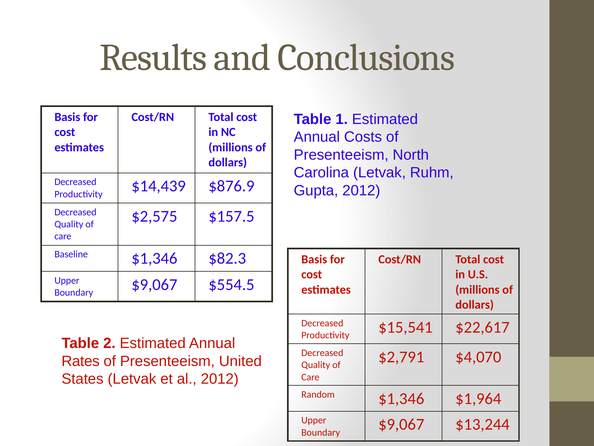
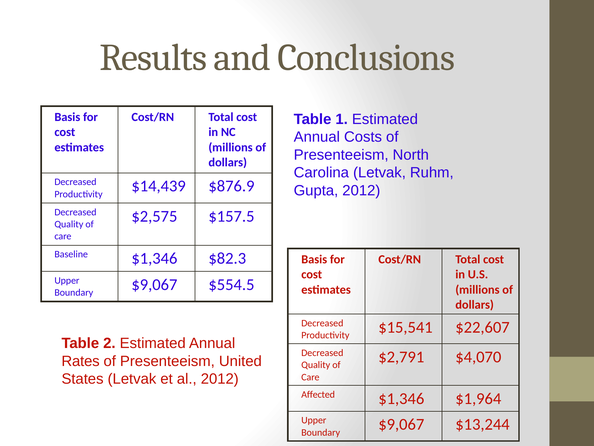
$22,617: $22,617 -> $22,607
Random: Random -> Affected
